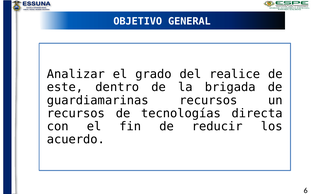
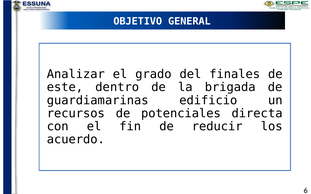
realice: realice -> finales
guardiamarinas recursos: recursos -> edificio
tecnologías: tecnologías -> potenciales
